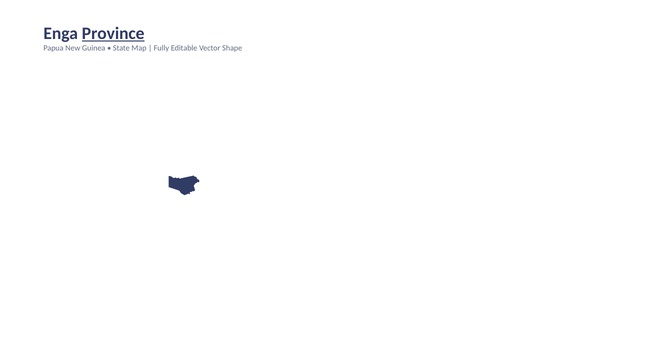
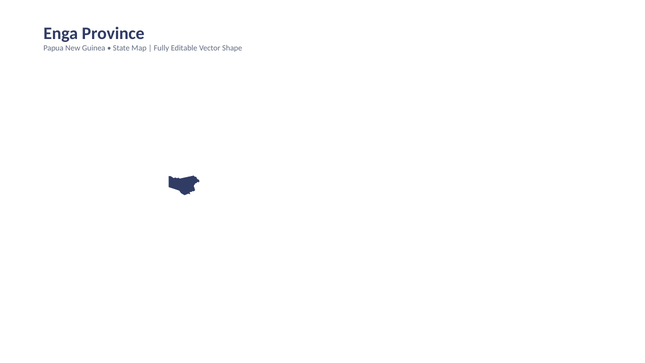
Province underline: present -> none
